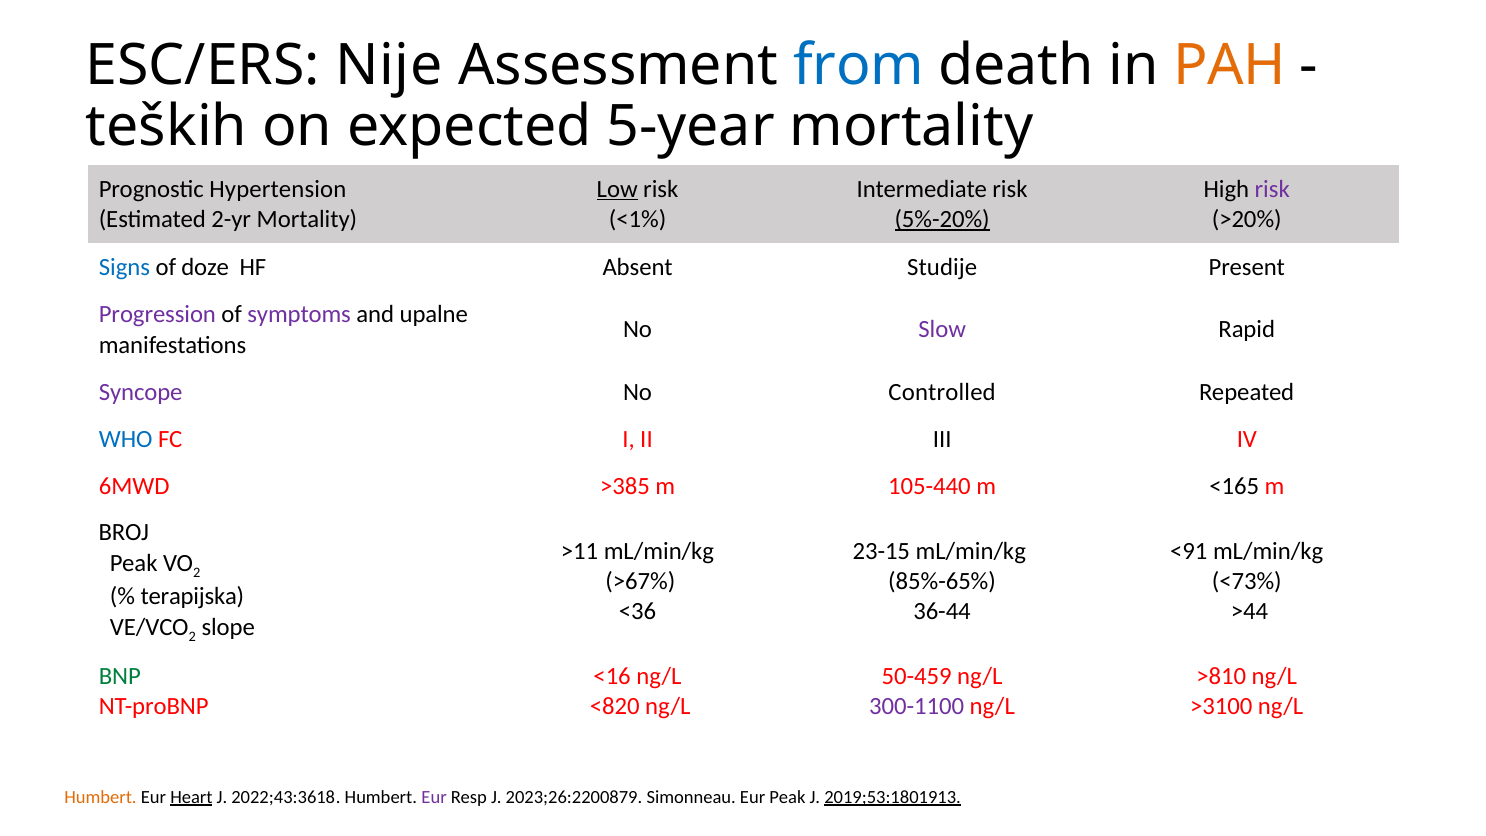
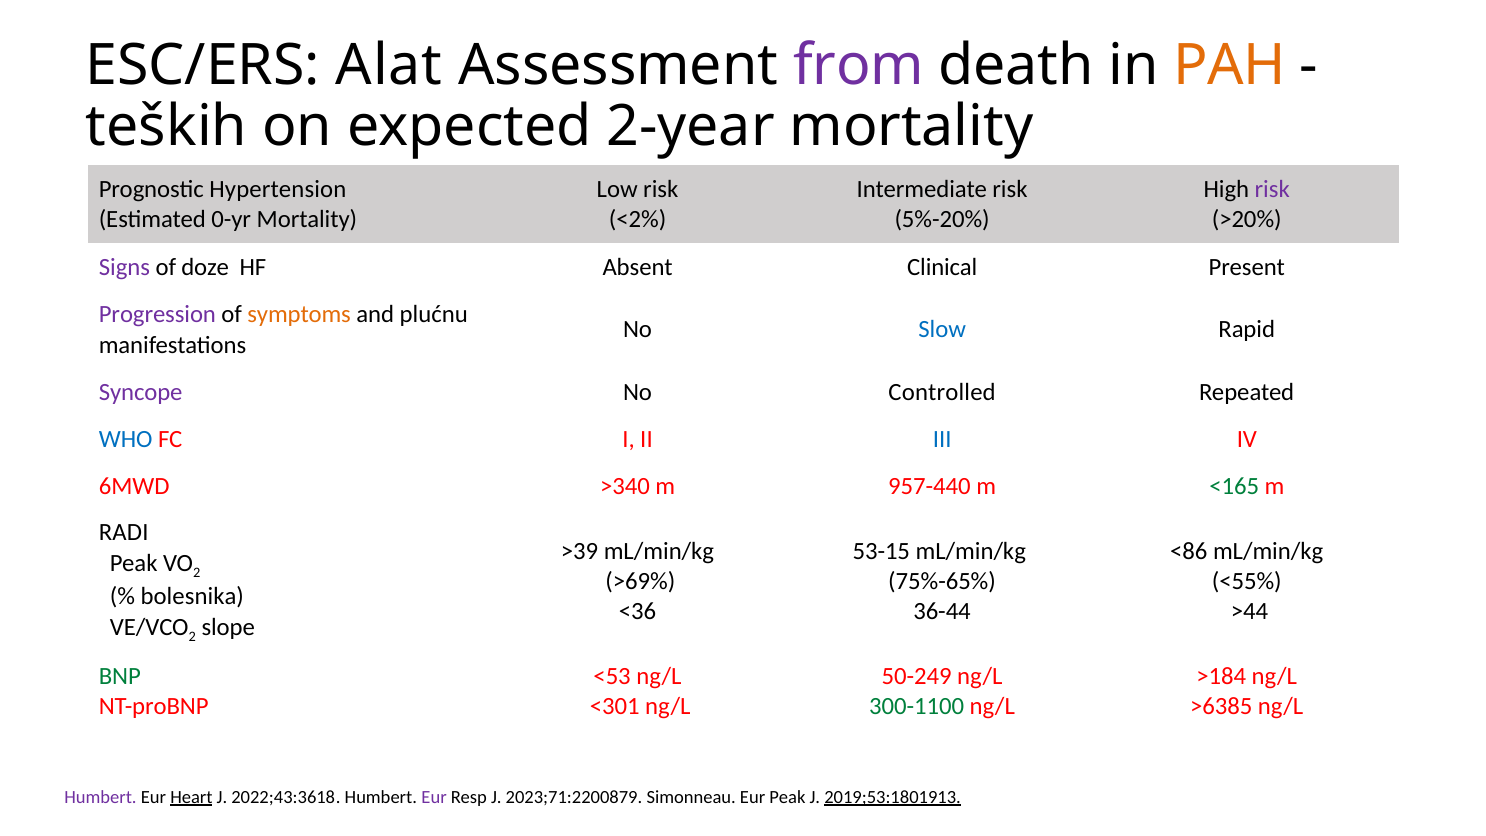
Nije: Nije -> Alat
from colour: blue -> purple
5-year: 5-year -> 2-year
Low underline: present -> none
2-yr: 2-yr -> 0-yr
<1%: <1% -> <2%
5%-20% underline: present -> none
Signs colour: blue -> purple
Studije: Studije -> Clinical
symptoms colour: purple -> orange
upalne: upalne -> plućnu
Slow colour: purple -> blue
III colour: black -> blue
>385: >385 -> >340
105-440: 105-440 -> 957-440
<165 colour: black -> green
BROJ: BROJ -> RADI
>11: >11 -> >39
23-15: 23-15 -> 53-15
<91: <91 -> <86
>67%: >67% -> >69%
85%-65%: 85%-65% -> 75%-65%
<73%: <73% -> <55%
terapijska: terapijska -> bolesnika
<16: <16 -> <53
50-459: 50-459 -> 50-249
>810: >810 -> >184
<820: <820 -> <301
300-1100 colour: purple -> green
>3100: >3100 -> >6385
Humbert at (100, 797) colour: orange -> purple
2023;26:2200879: 2023;26:2200879 -> 2023;71:2200879
